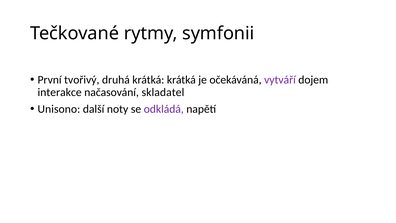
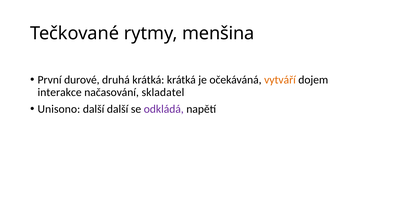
symfonii: symfonii -> menšina
tvořivý: tvořivý -> durové
vytváří colour: purple -> orange
další noty: noty -> další
